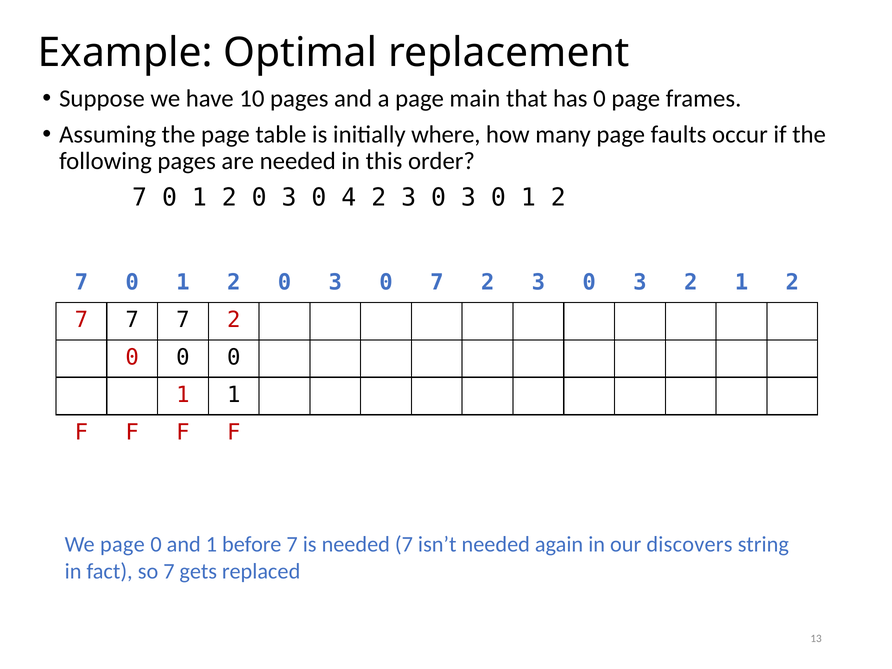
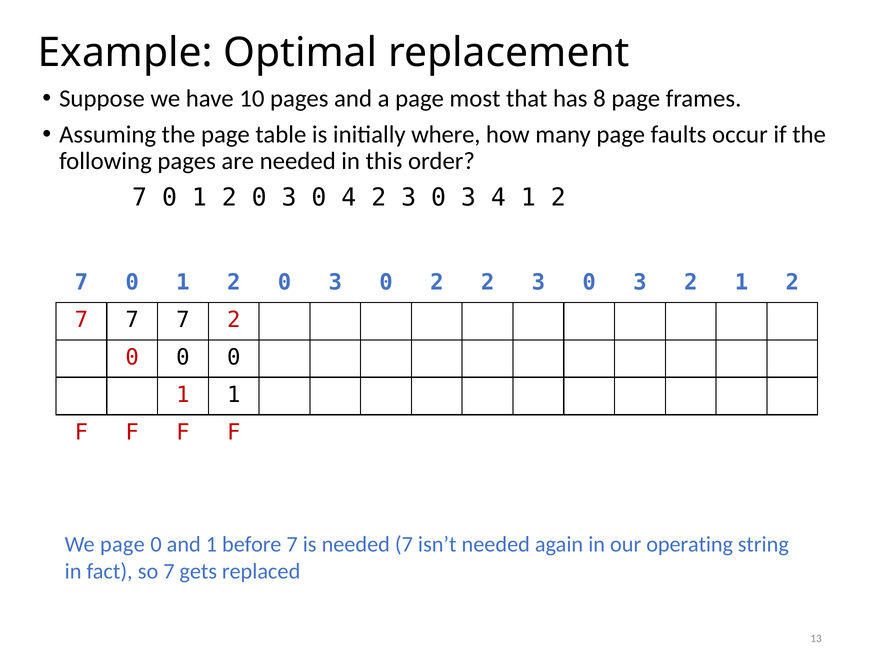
main: main -> most
has 0: 0 -> 8
3 0 3 0: 0 -> 4
0 7: 7 -> 2
discovers: discovers -> operating
